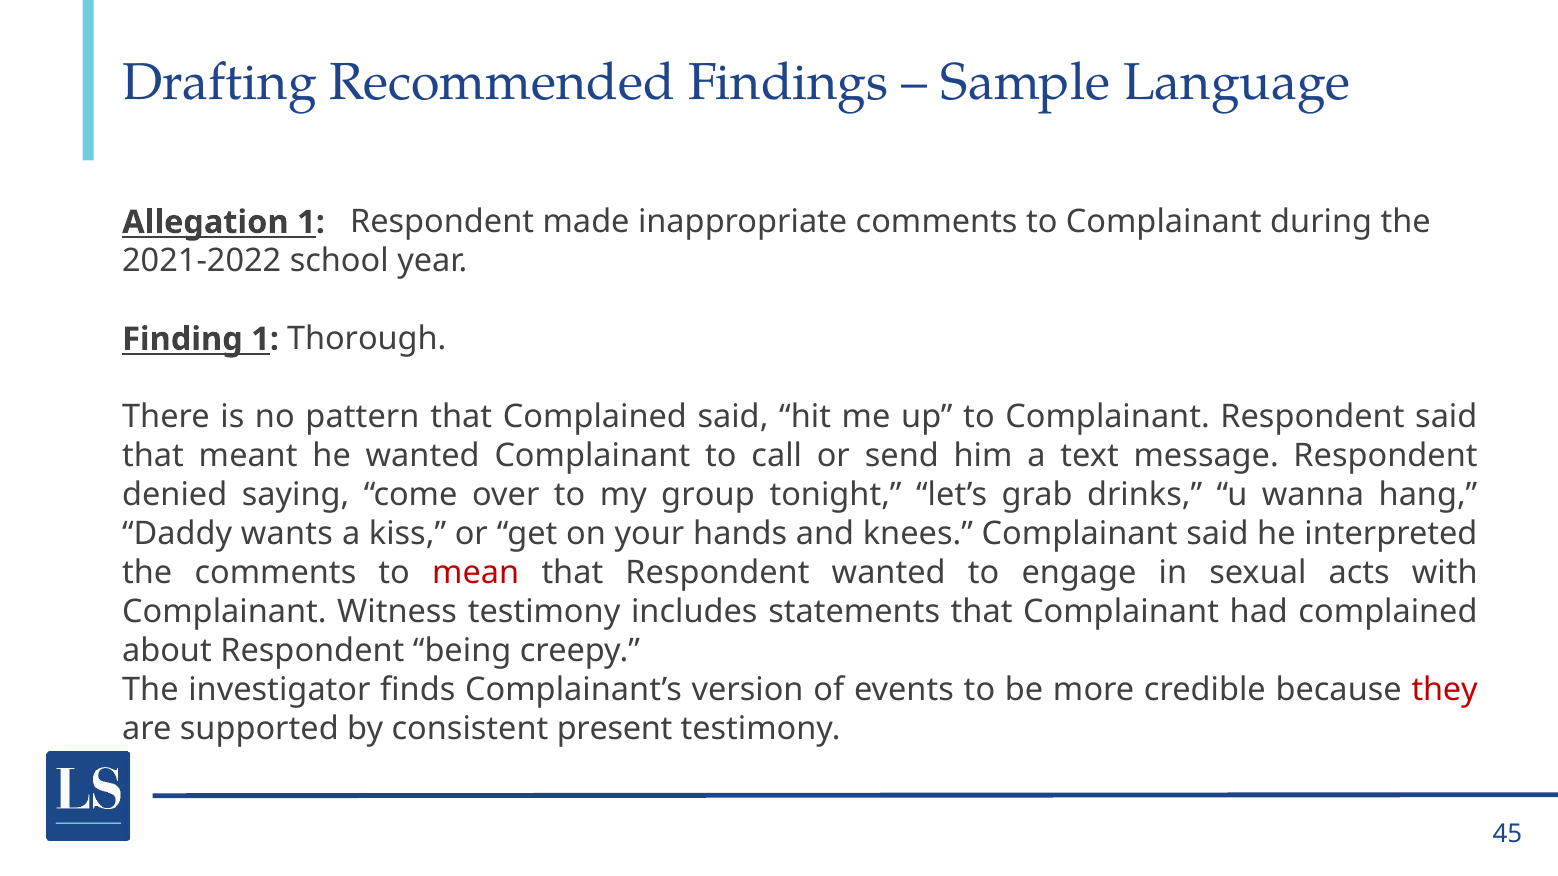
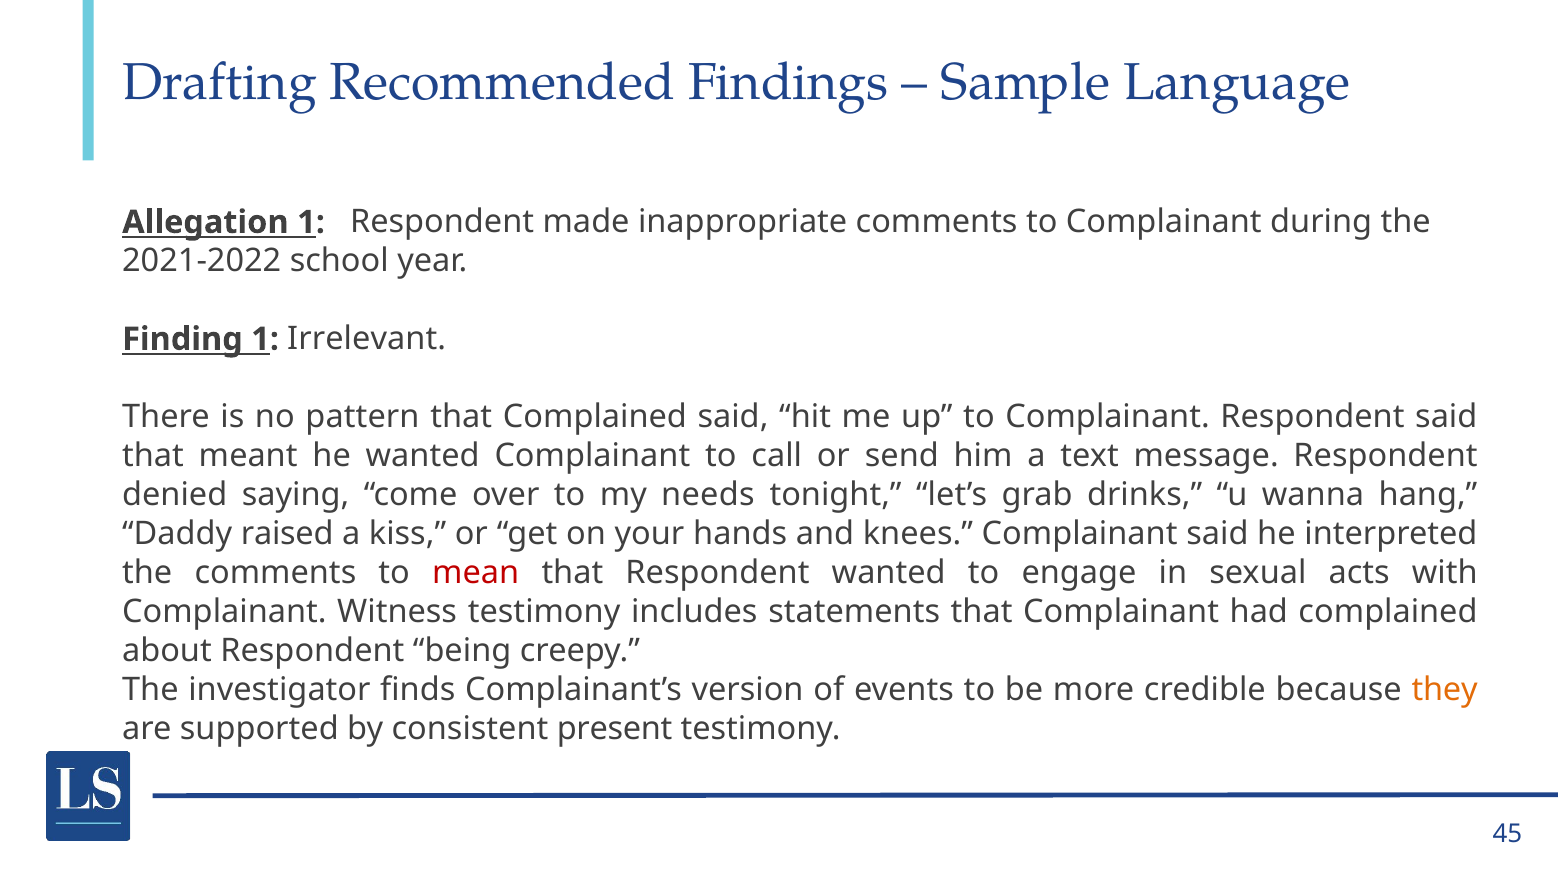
Thorough: Thorough -> Irrelevant
group: group -> needs
wants: wants -> raised
they colour: red -> orange
